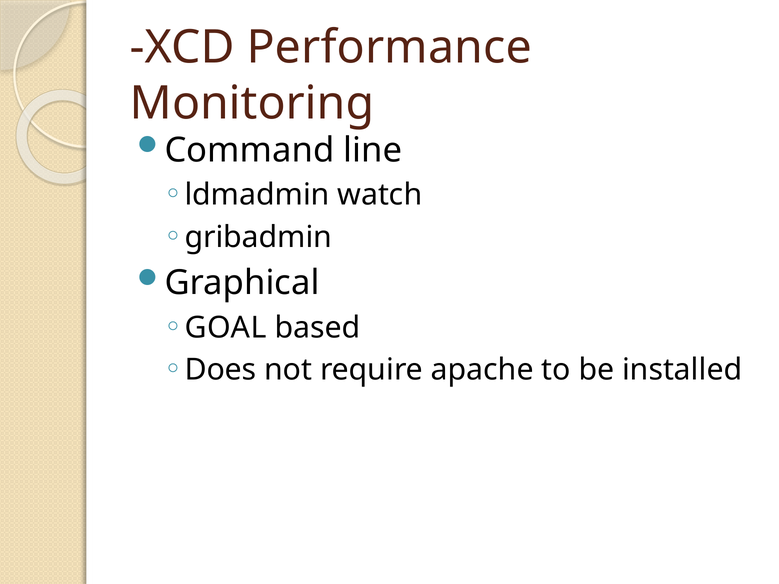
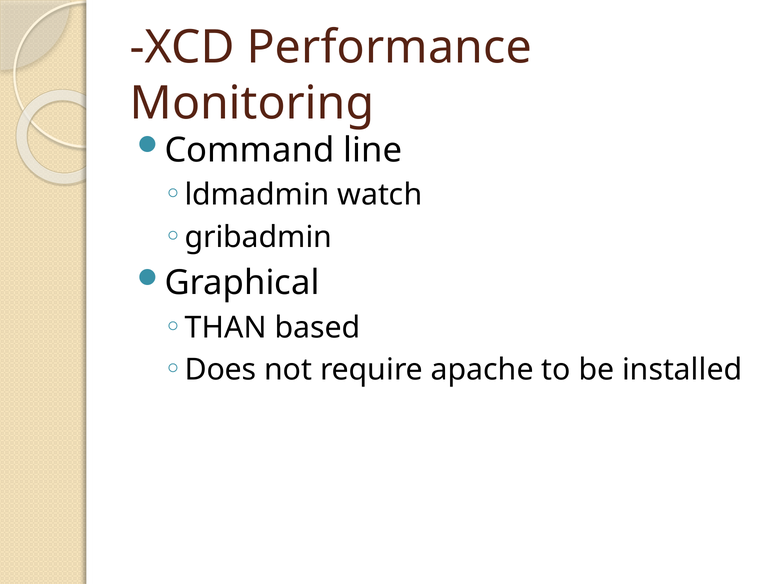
GOAL: GOAL -> THAN
